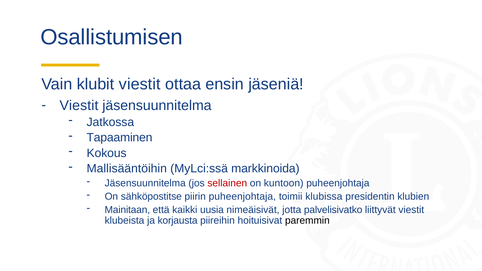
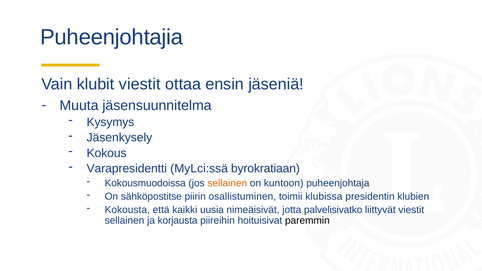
Osallistumisen: Osallistumisen -> Puheenjohtajia
Viestit at (79, 106): Viestit -> Muuta
Jatkossa: Jatkossa -> Kysymys
Tapaaminen: Tapaaminen -> Jäsenkysely
Mallisääntöihin: Mallisääntöihin -> Varapresidentti
markkinoida: markkinoida -> byrokratiaan
Jäsensuunnitelma at (145, 183): Jäsensuunnitelma -> Kokousmuodoissa
sellainen at (227, 183) colour: red -> orange
piirin puheenjohtaja: puheenjohtaja -> osallistuminen
Mainitaan: Mainitaan -> Kokousta
klubeista at (125, 221): klubeista -> sellainen
